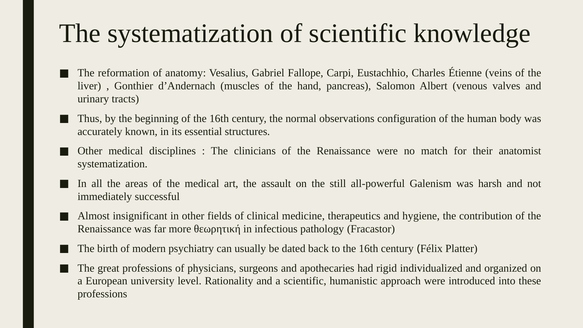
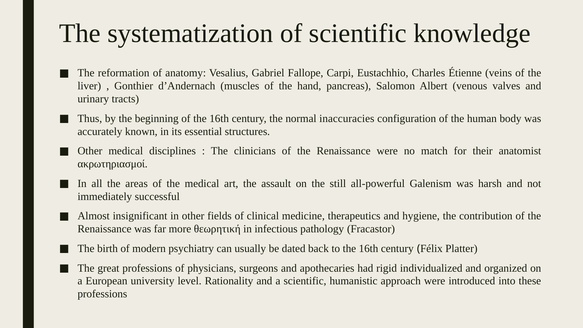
observations: observations -> inaccuracies
systematization at (113, 164): systematization -> ακρωτηριασμοί
